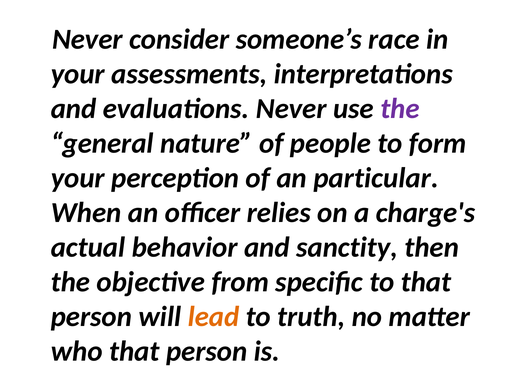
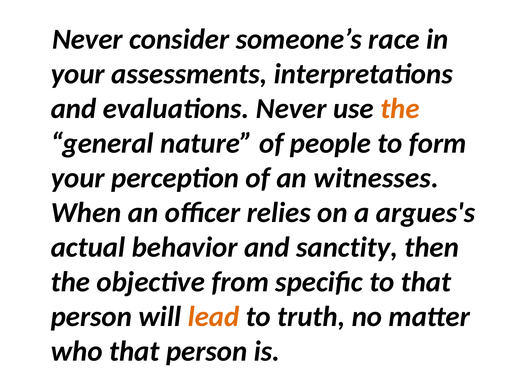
the at (400, 109) colour: purple -> orange
particular: particular -> witnesses
charge's: charge's -> argues's
